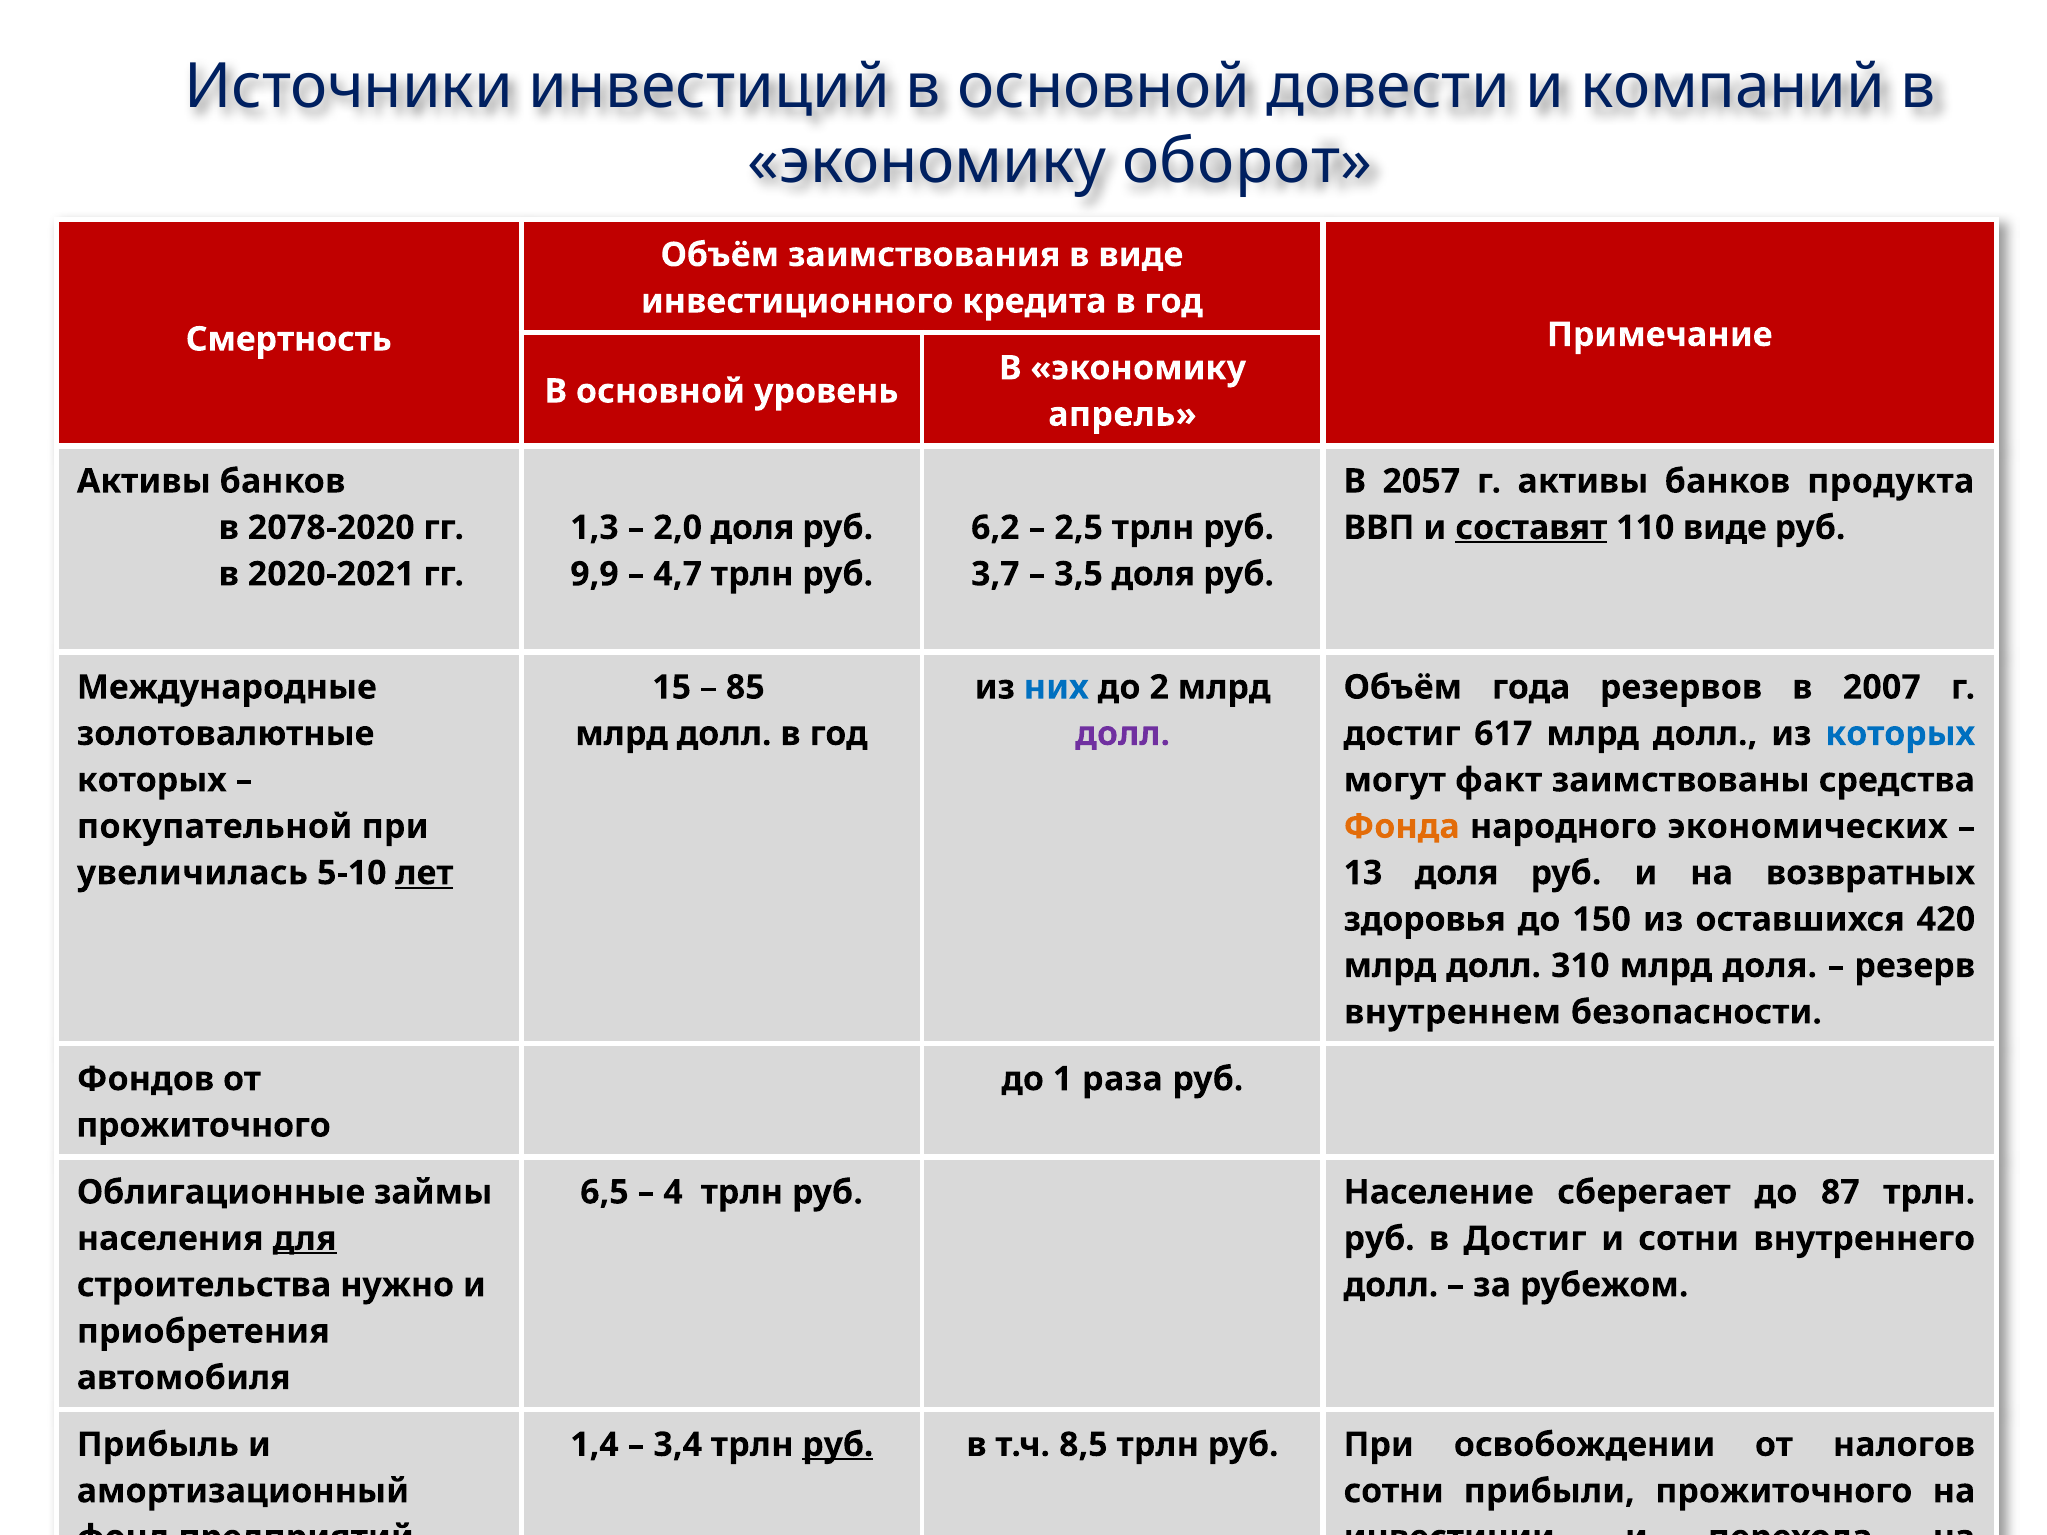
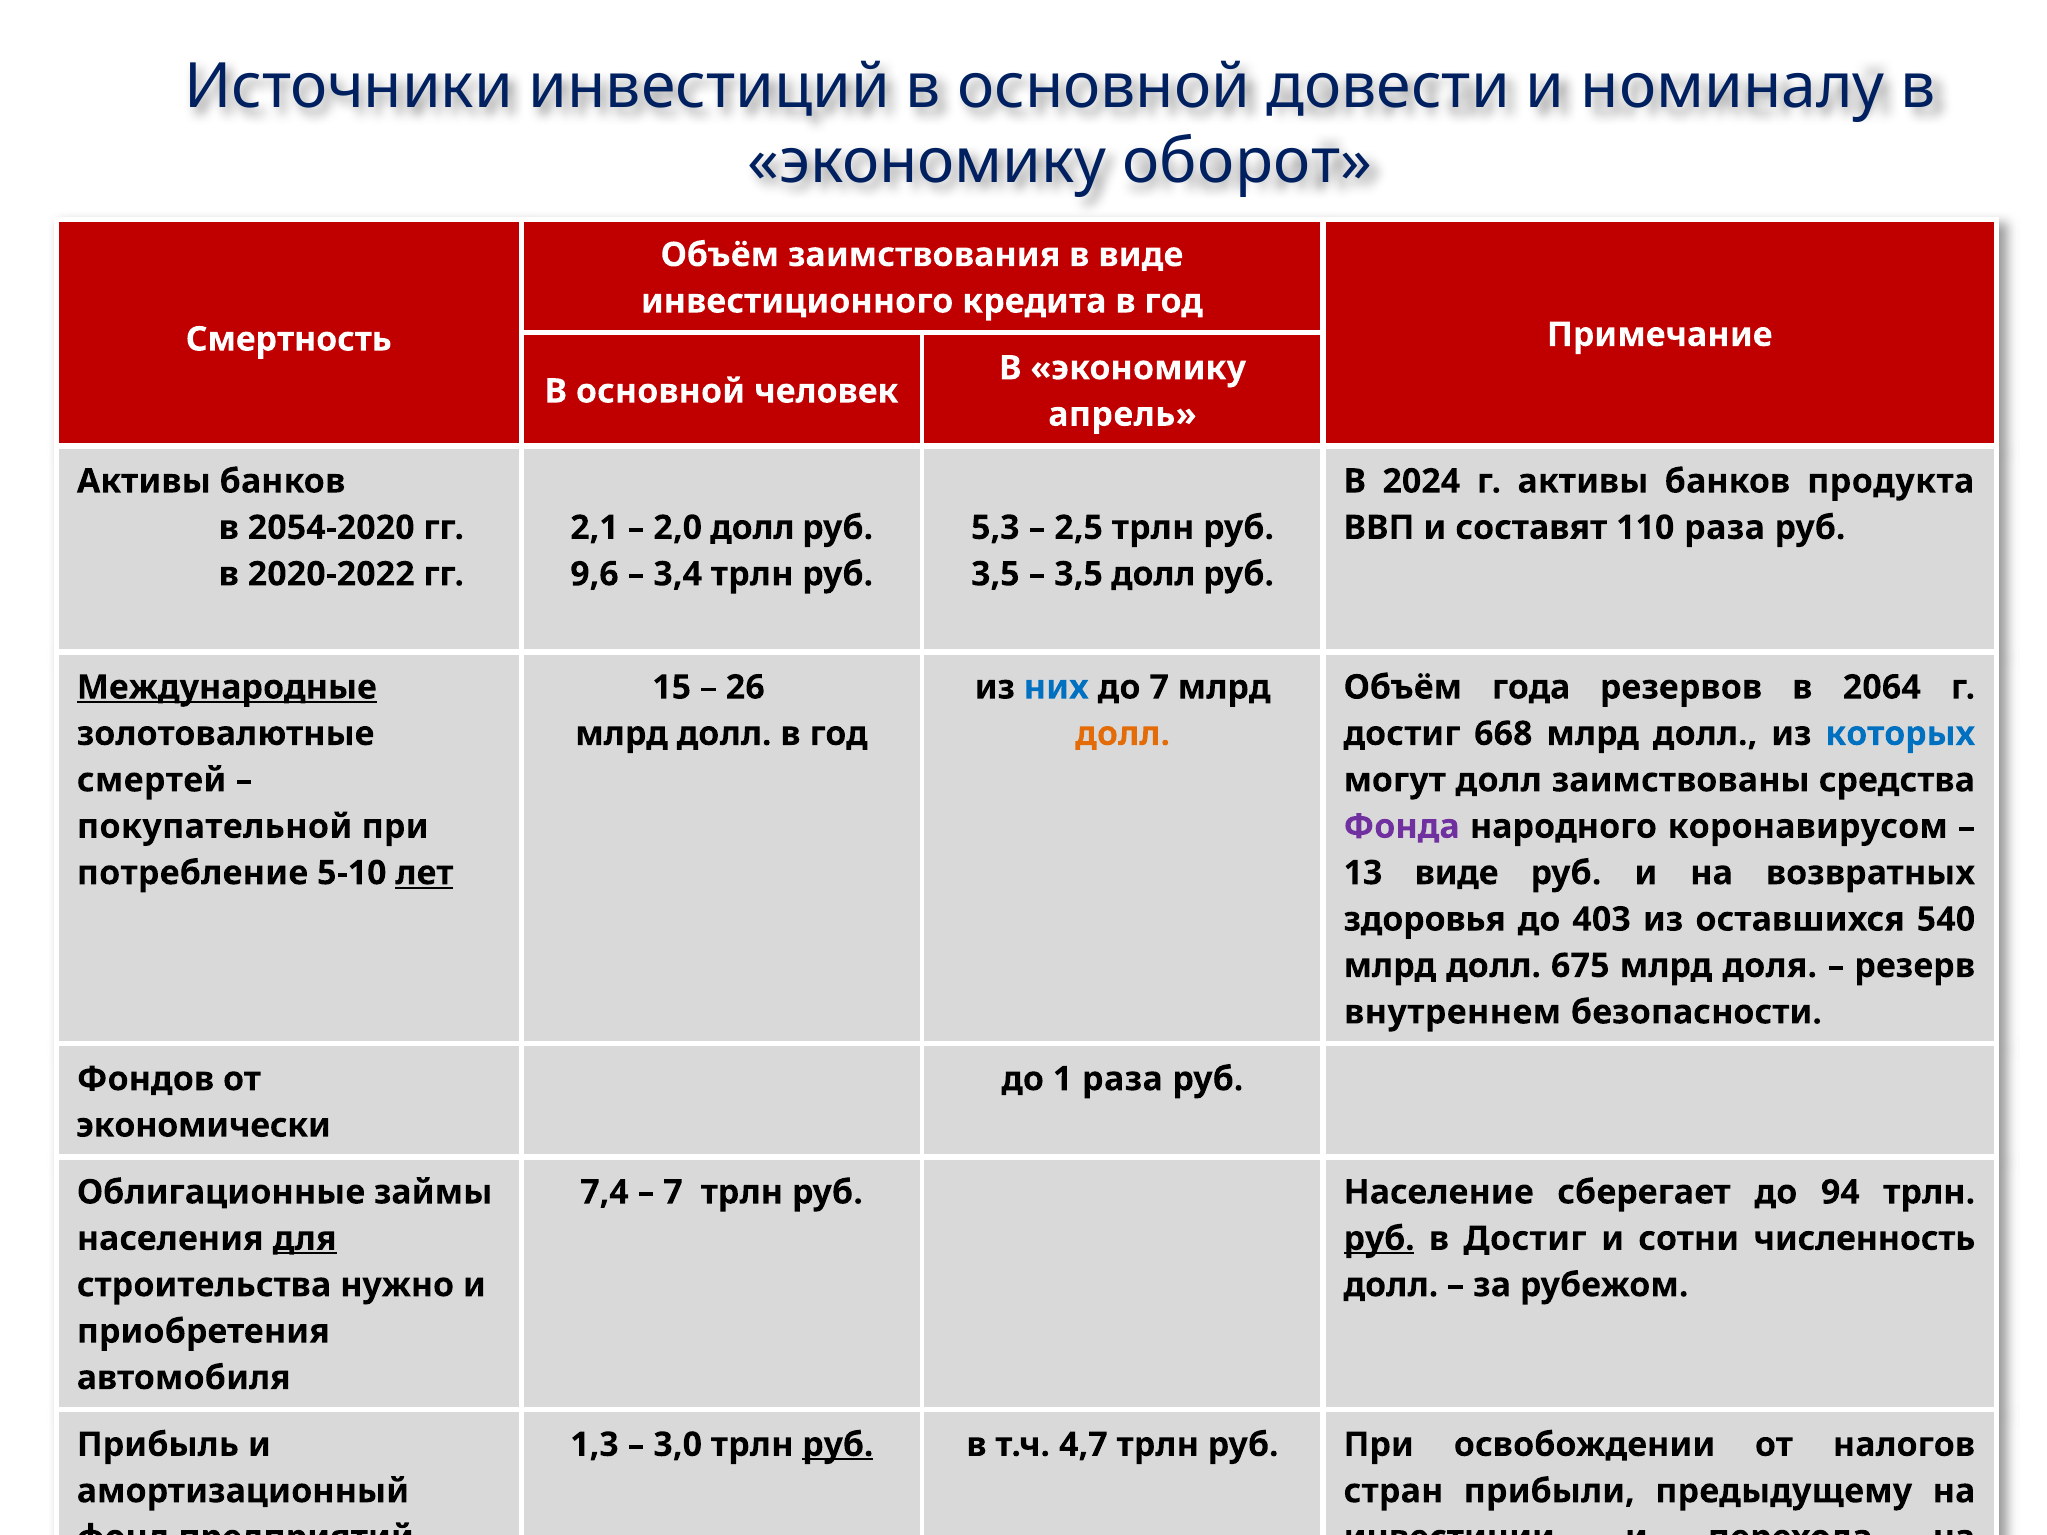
компаний: компаний -> номиналу
уровень: уровень -> человек
2057: 2057 -> 2024
2078-2020: 2078-2020 -> 2054-2020
1,3: 1,3 -> 2,1
2,0 доля: доля -> долл
6,2: 6,2 -> 5,3
составят underline: present -> none
110 виде: виде -> раза
2020-2021: 2020-2021 -> 2020-2022
9,9: 9,9 -> 9,6
4,7: 4,7 -> 3,4
3,7 at (995, 574): 3,7 -> 3,5
3,5 доля: доля -> долл
Международные underline: none -> present
85: 85 -> 26
до 2: 2 -> 7
2007: 2007 -> 2064
долл at (1123, 734) colour: purple -> orange
617: 617 -> 668
которых at (152, 780): которых -> смертей
могут факт: факт -> долл
Фонда colour: orange -> purple
экономических: экономических -> коронавирусом
увеличилась: увеличилась -> потребление
13 доля: доля -> виде
150: 150 -> 403
420: 420 -> 540
310: 310 -> 675
прожиточного at (204, 1126): прожиточного -> экономически
6,5: 6,5 -> 7,4
4 at (673, 1192): 4 -> 7
87: 87 -> 94
руб at (1379, 1239) underline: none -> present
внутреннего: внутреннего -> численность
1,4: 1,4 -> 1,3
3,4: 3,4 -> 3,0
8,5: 8,5 -> 4,7
сотни at (1394, 1491): сотни -> стран
прибыли прожиточного: прожиточного -> предыдущему
